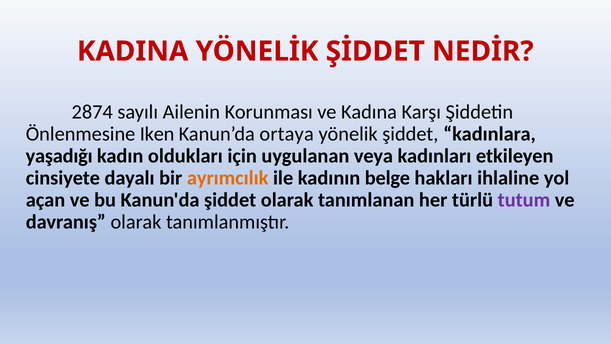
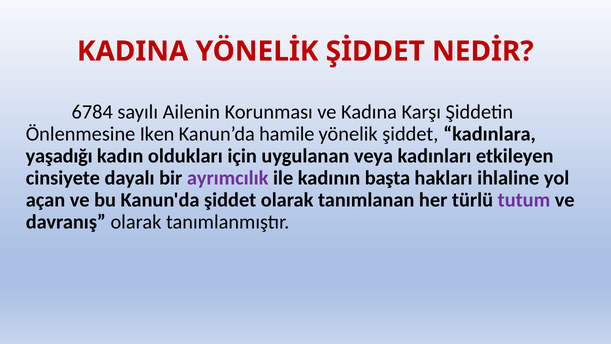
2874: 2874 -> 6784
ortaya: ortaya -> hamile
ayrımcılık colour: orange -> purple
belge: belge -> başta
